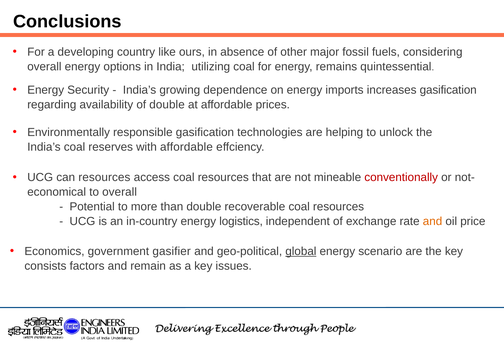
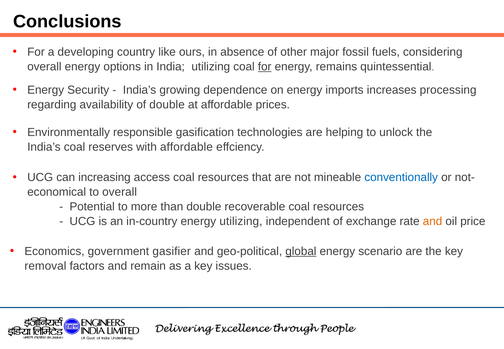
for at (265, 67) underline: none -> present
increases gasification: gasification -> processing
can resources: resources -> increasing
conventionally colour: red -> blue
energy logistics: logistics -> utilizing
consists: consists -> removal
